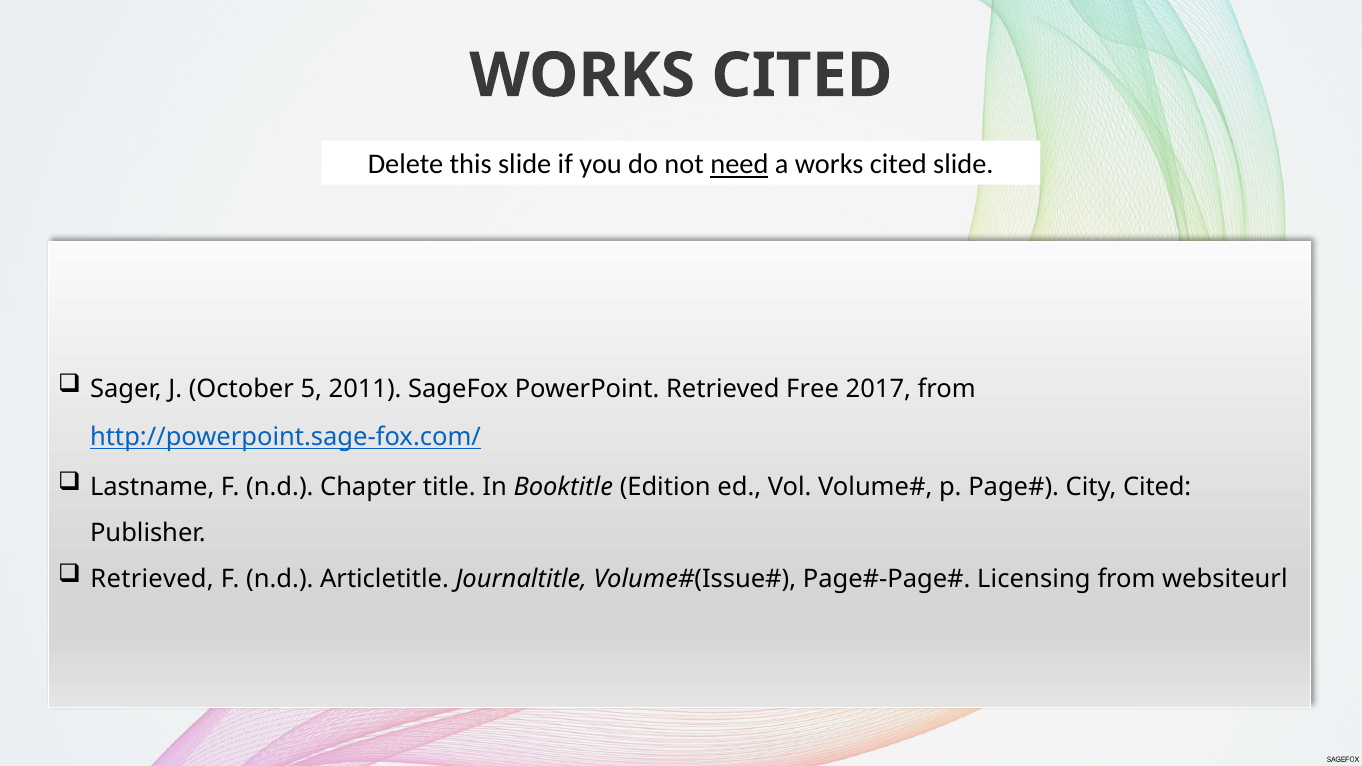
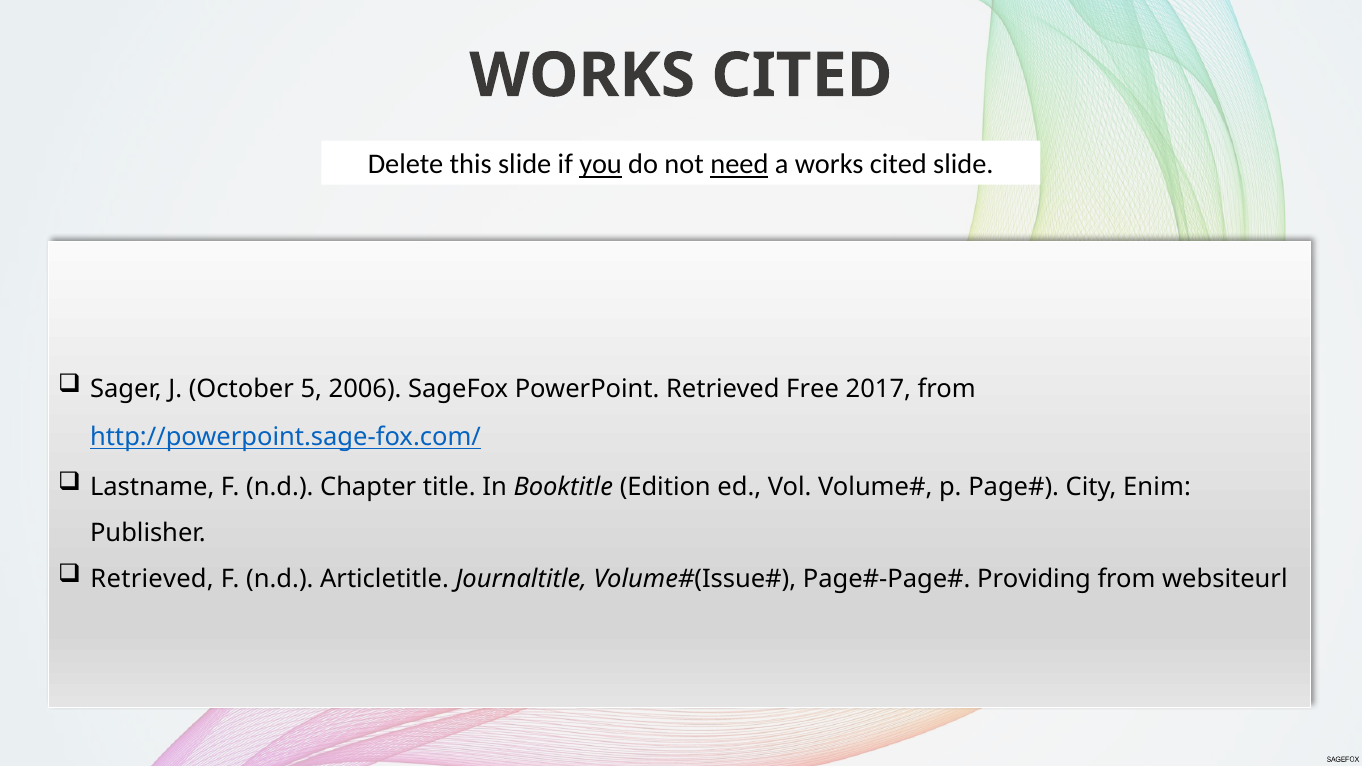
you underline: none -> present
2011: 2011 -> 2006
City Cited: Cited -> Enim
Licensing: Licensing -> Providing
